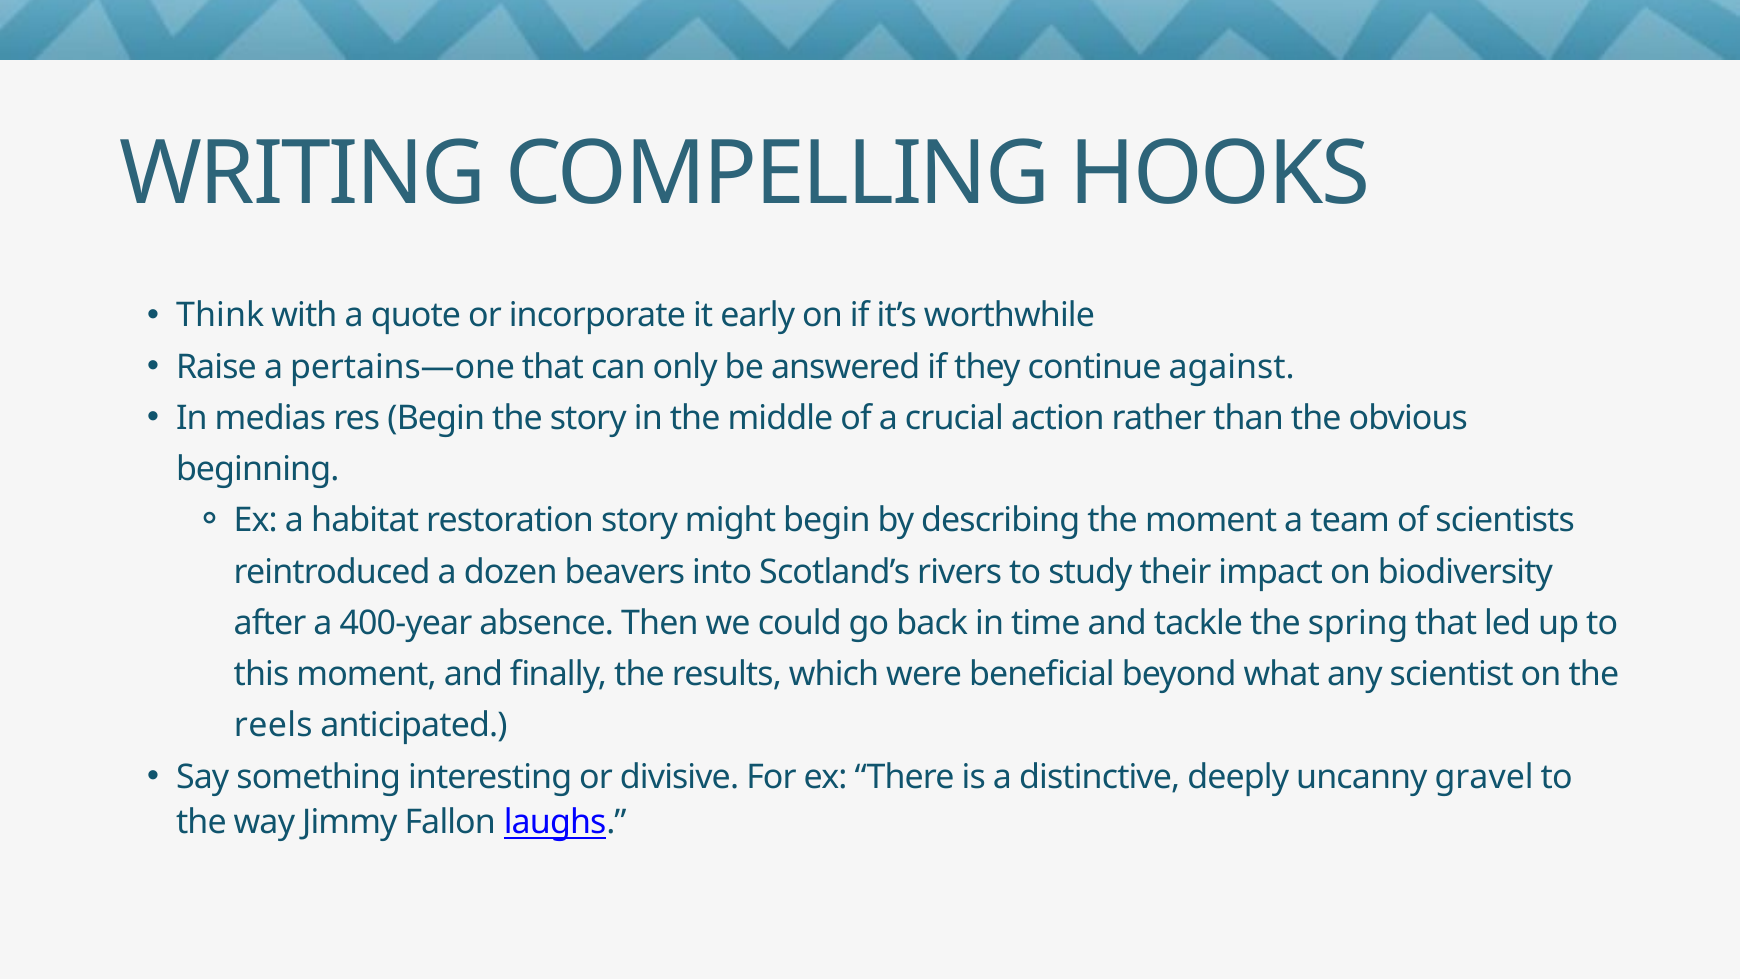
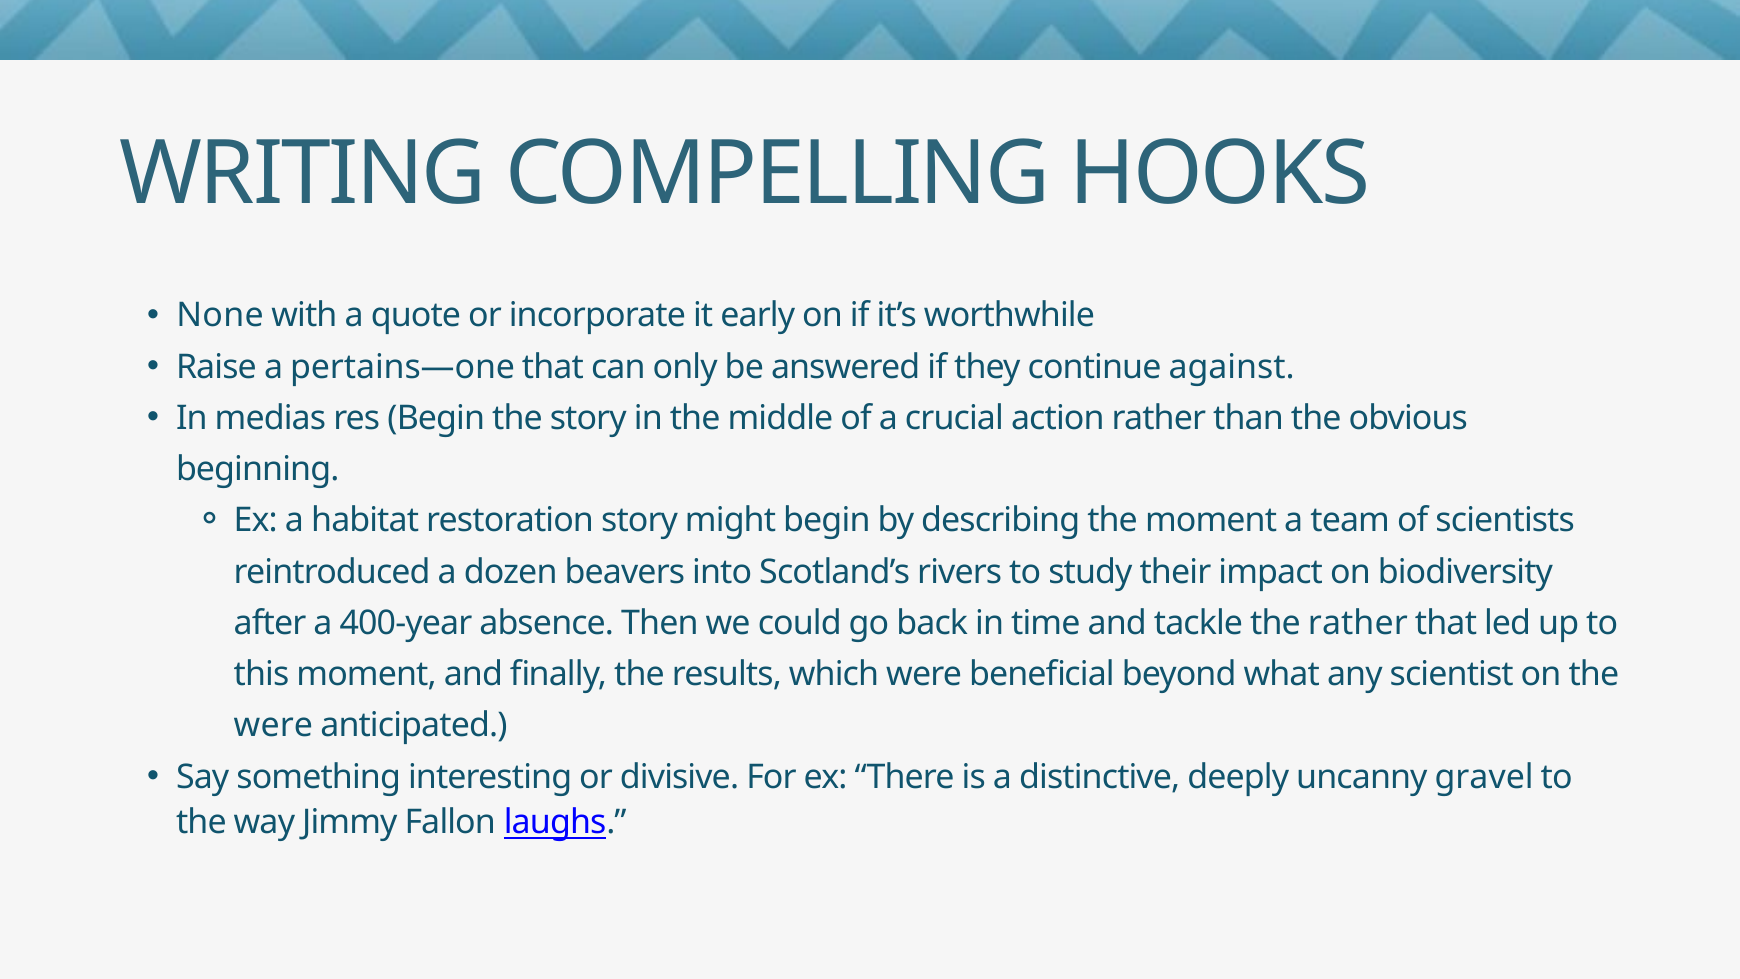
Think: Think -> None
the spring: spring -> rather
reels at (273, 726): reels -> were
